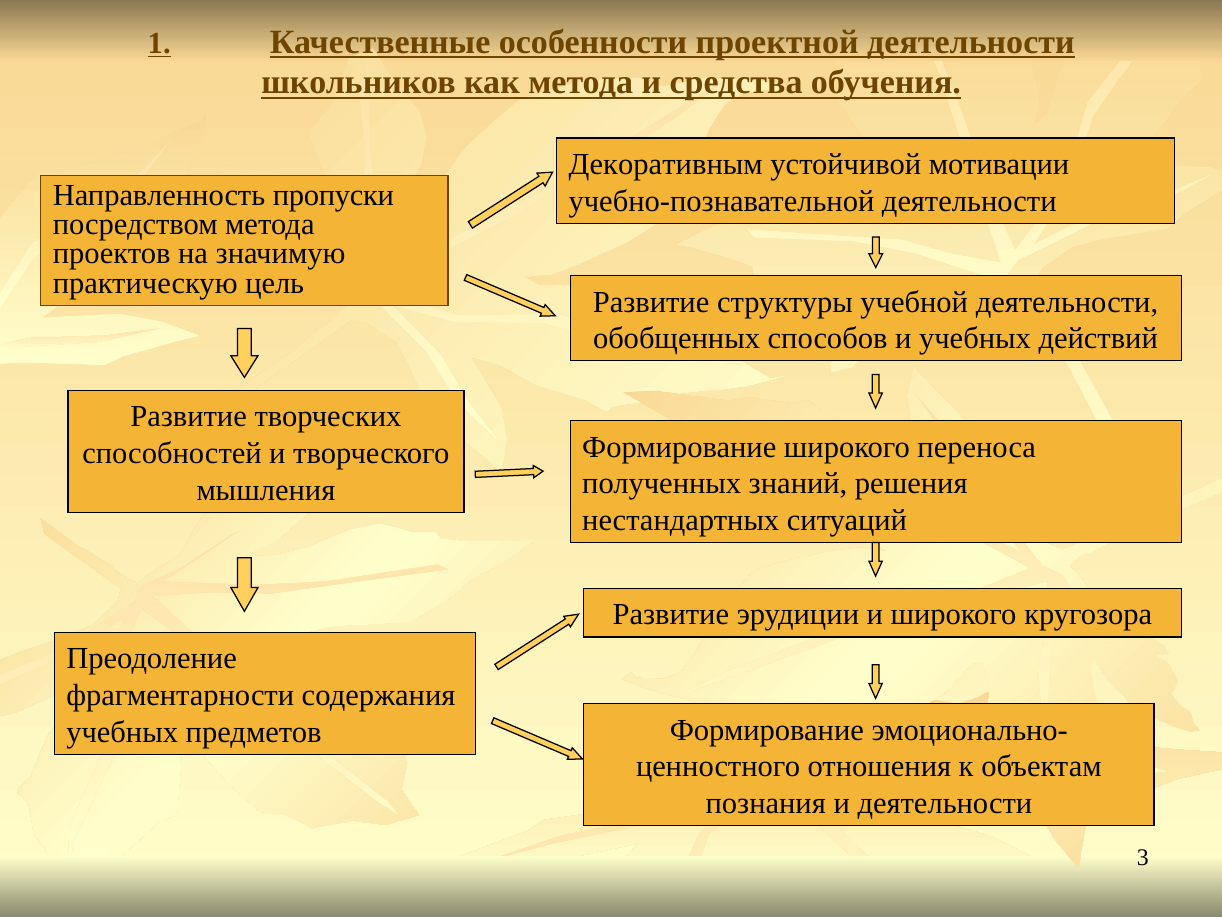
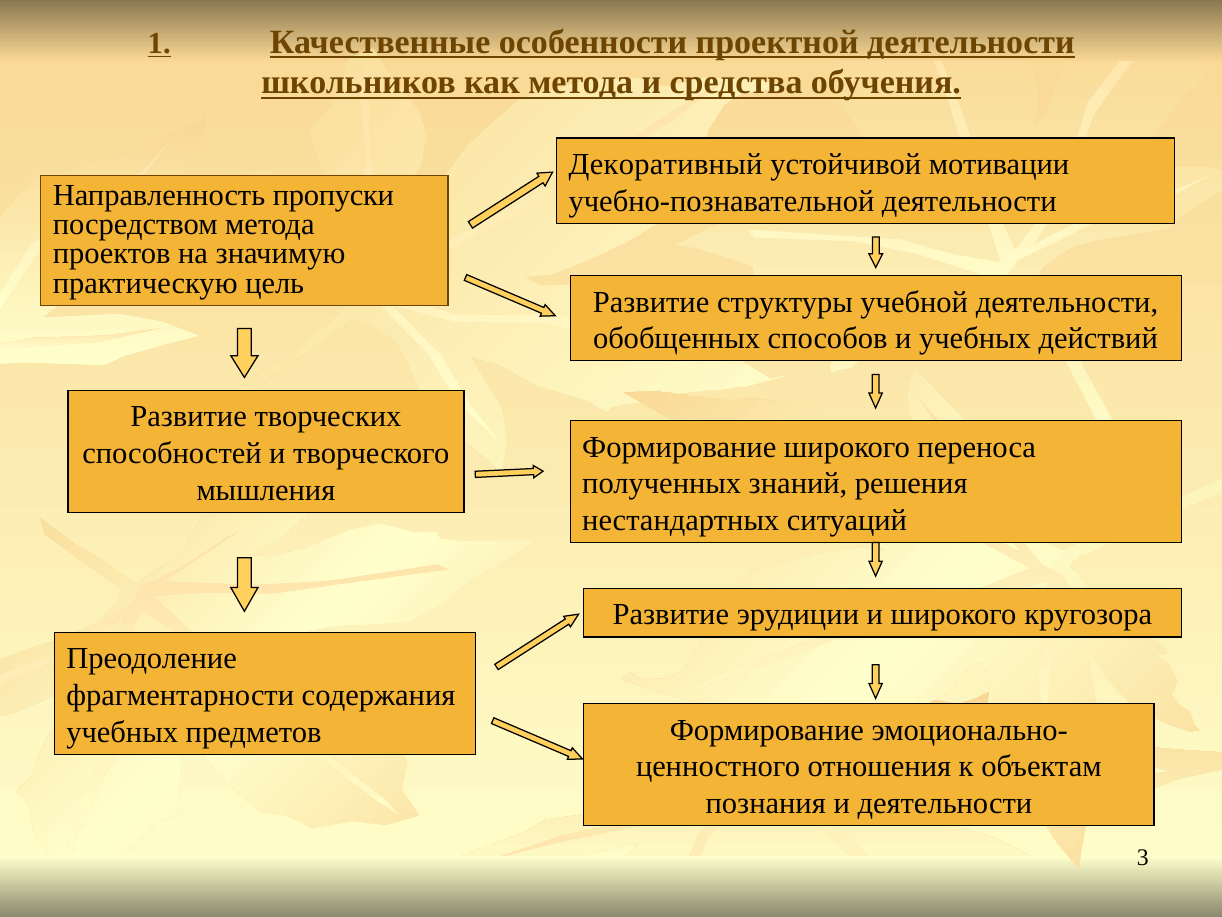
Декоративным: Декоративным -> Декоративный
